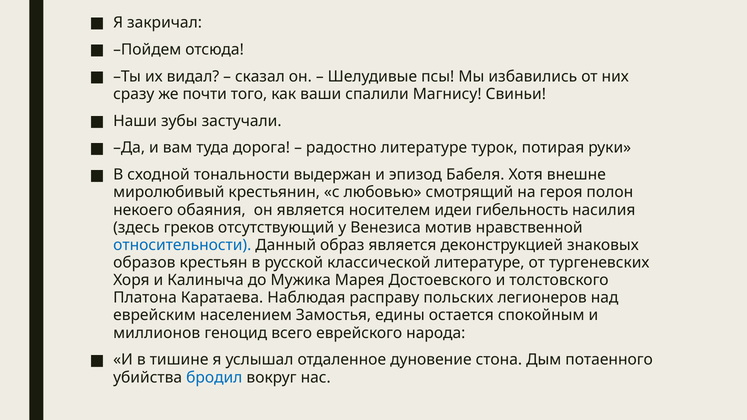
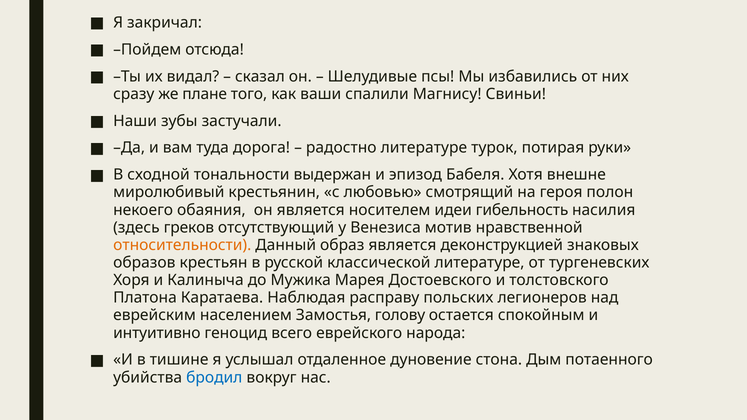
почти: почти -> плане
относительности colour: blue -> orange
едины: едины -> голову
миллионов: миллионов -> интуитивно
